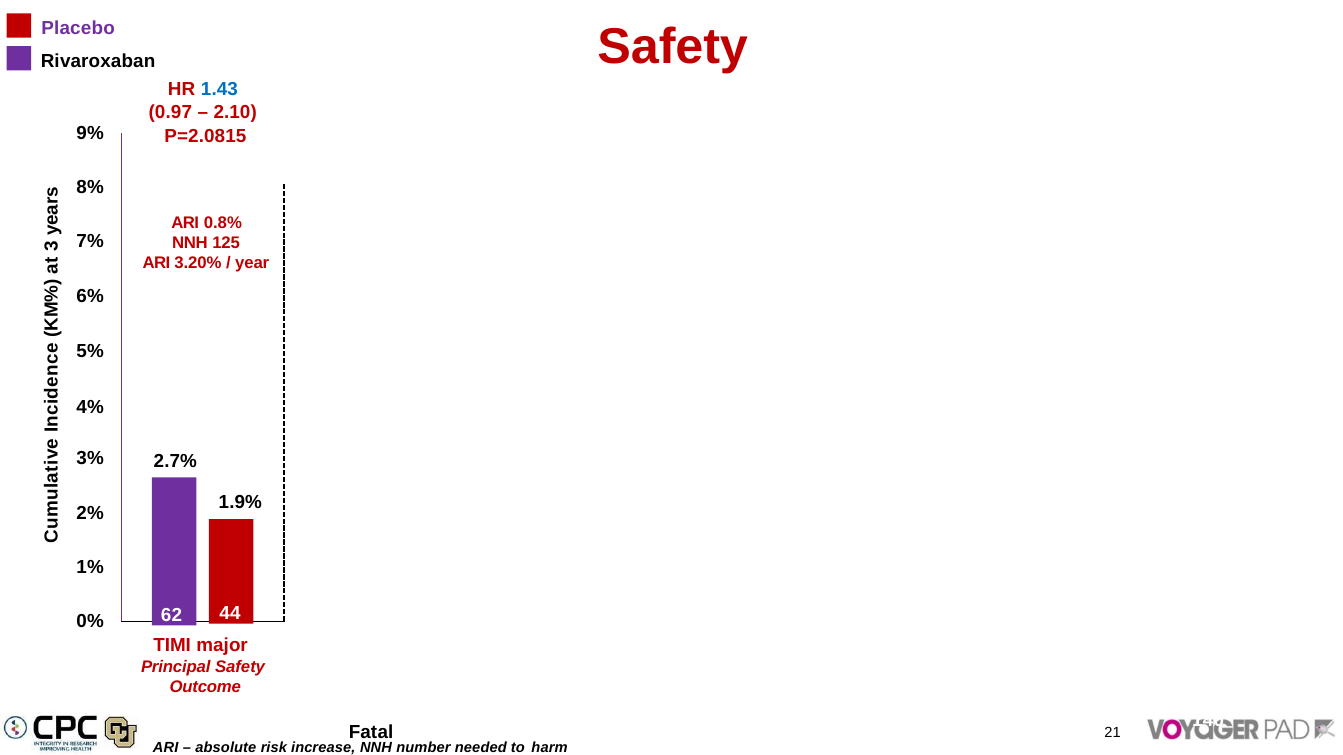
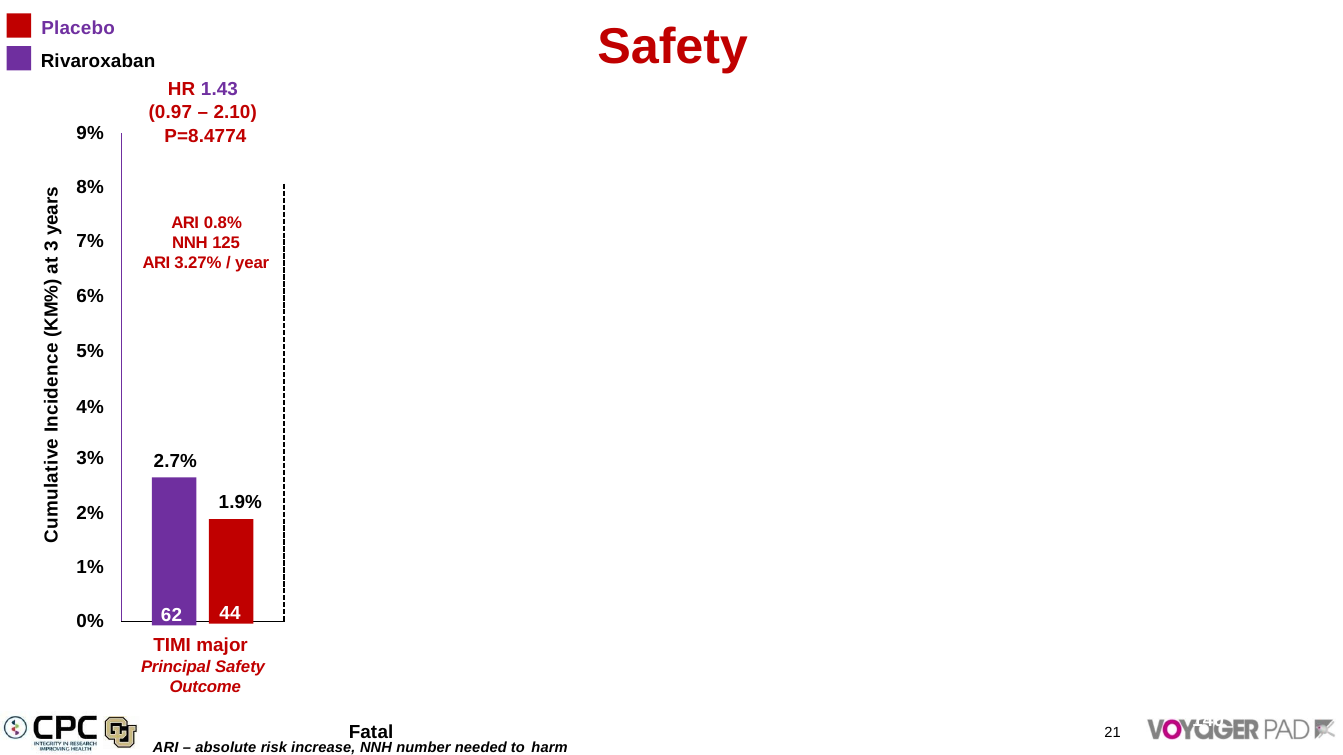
1.43 colour: blue -> purple
P=2.0815: P=2.0815 -> P=8.4774
3.20%: 3.20% -> 3.27%
